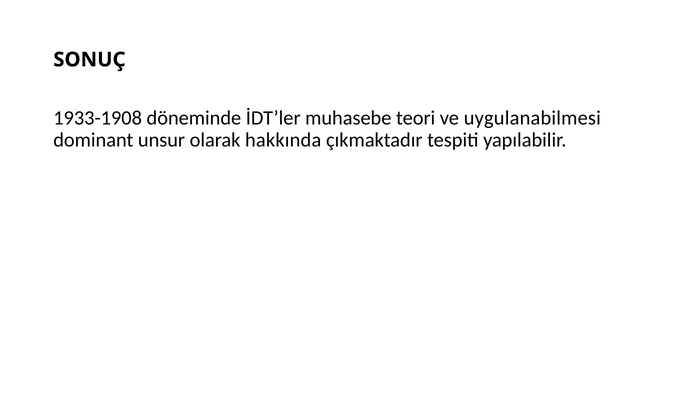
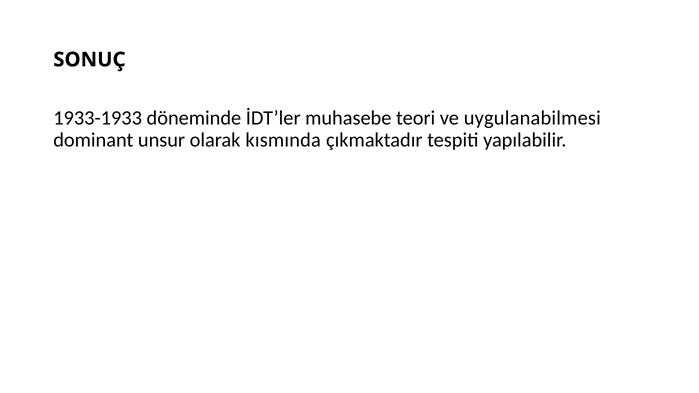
1933-1908: 1933-1908 -> 1933-1933
hakkında: hakkında -> kısmında
